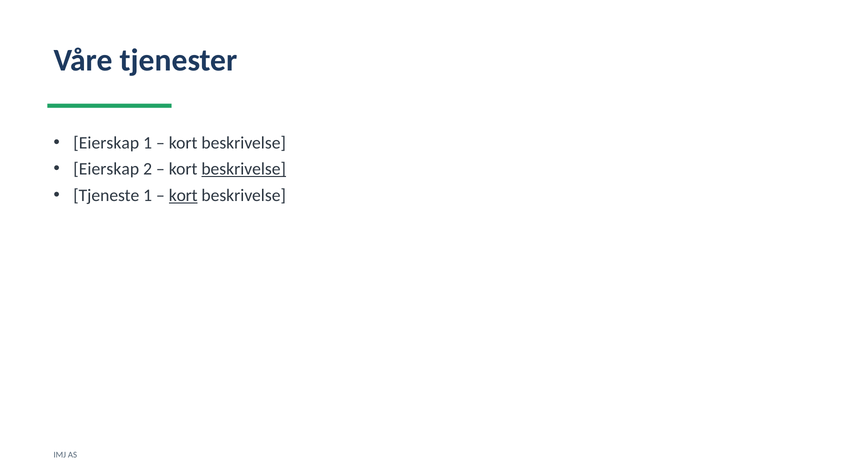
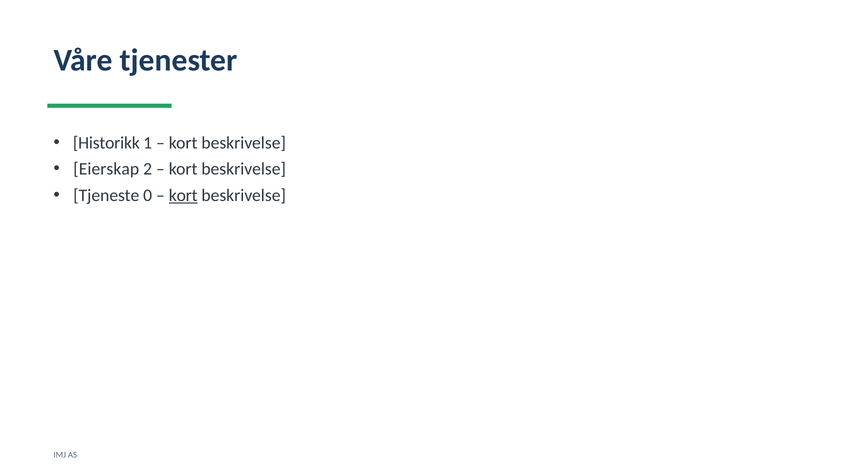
Eierskap at (106, 143): Eierskap -> Historikk
beskrivelse at (244, 169) underline: present -> none
Tjeneste 1: 1 -> 0
